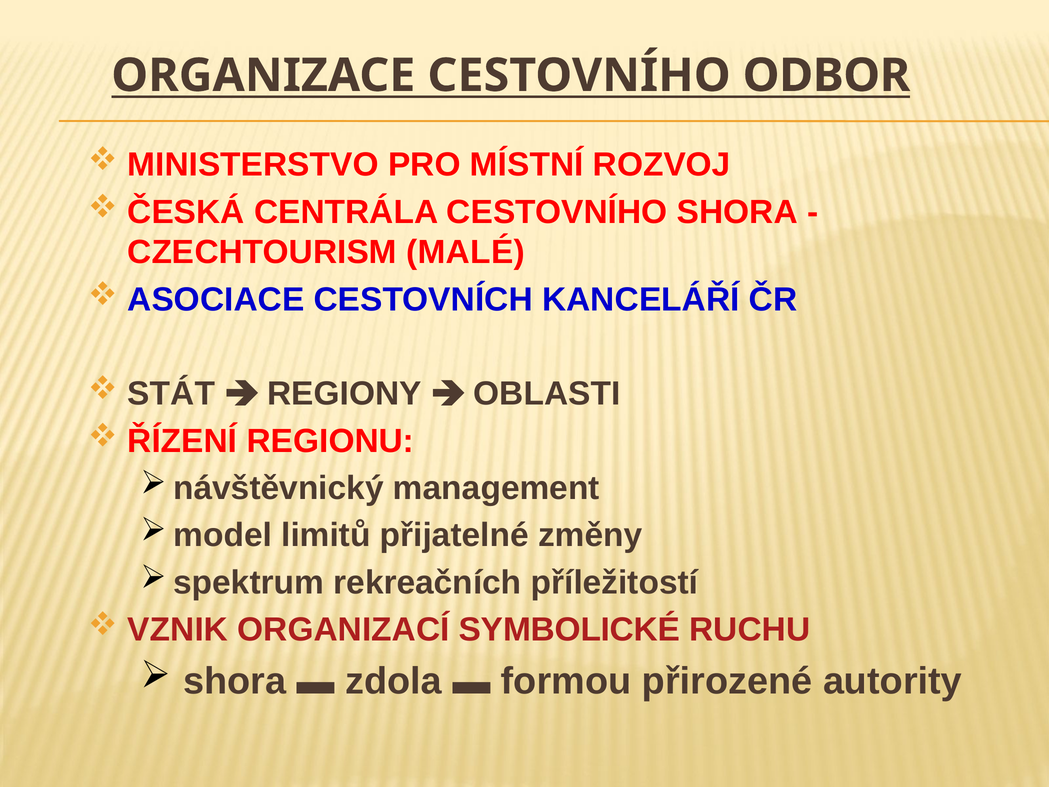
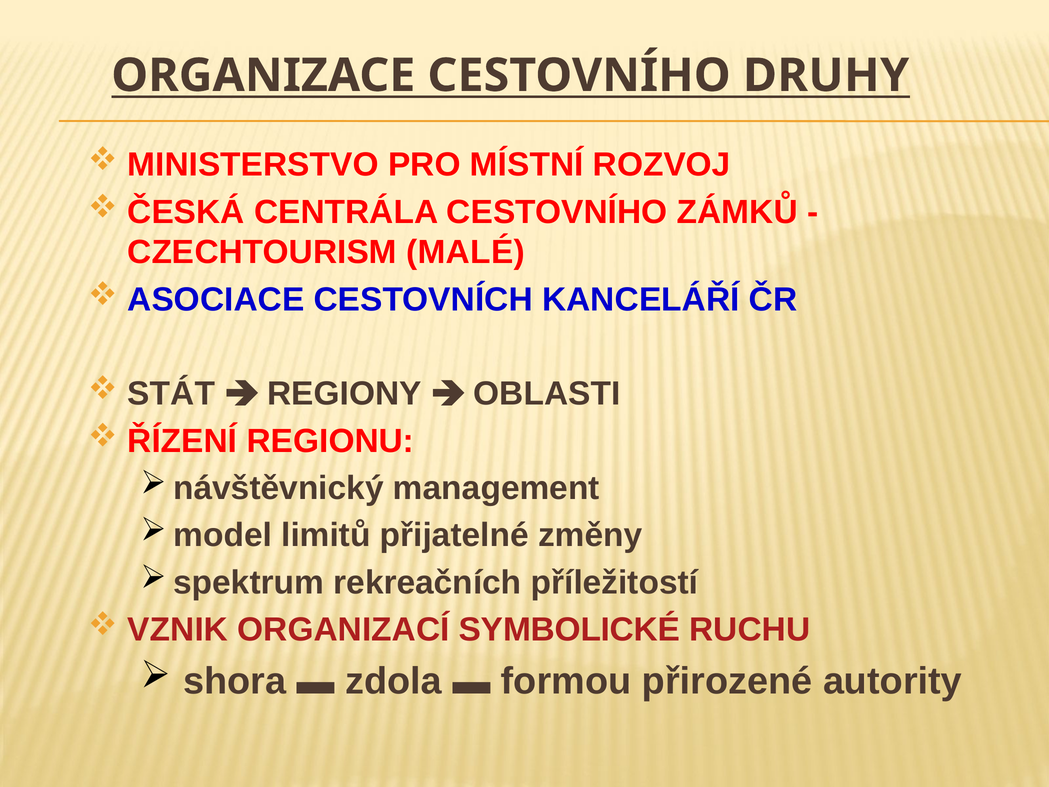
ODBOR: ODBOR -> DRUHY
CESTOVNÍHO SHORA: SHORA -> ZÁMKŮ
